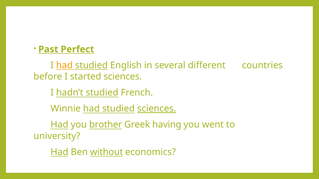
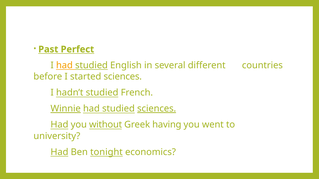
Winnie underline: none -> present
brother: brother -> without
without: without -> tonight
